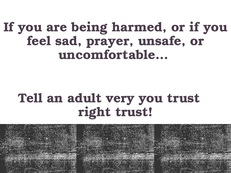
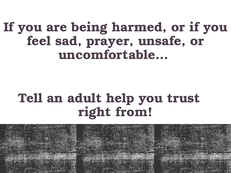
very: very -> help
right trust: trust -> from
